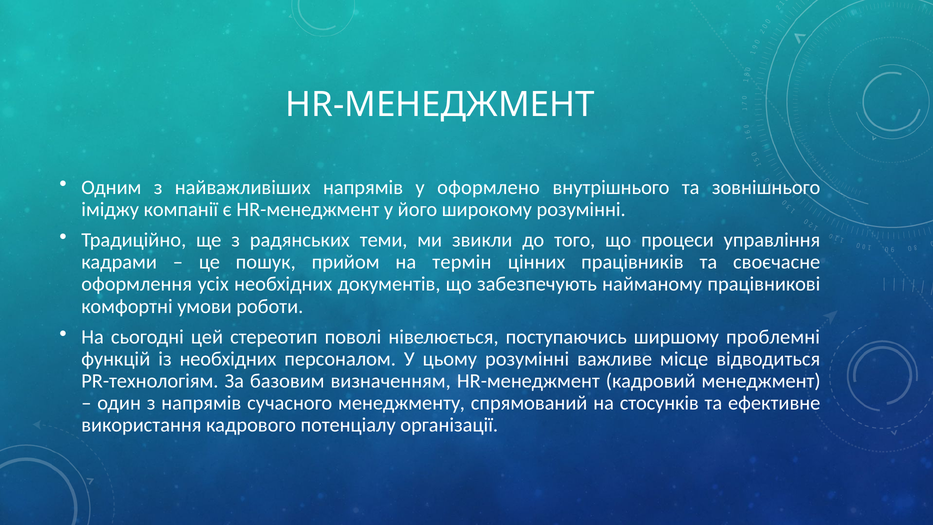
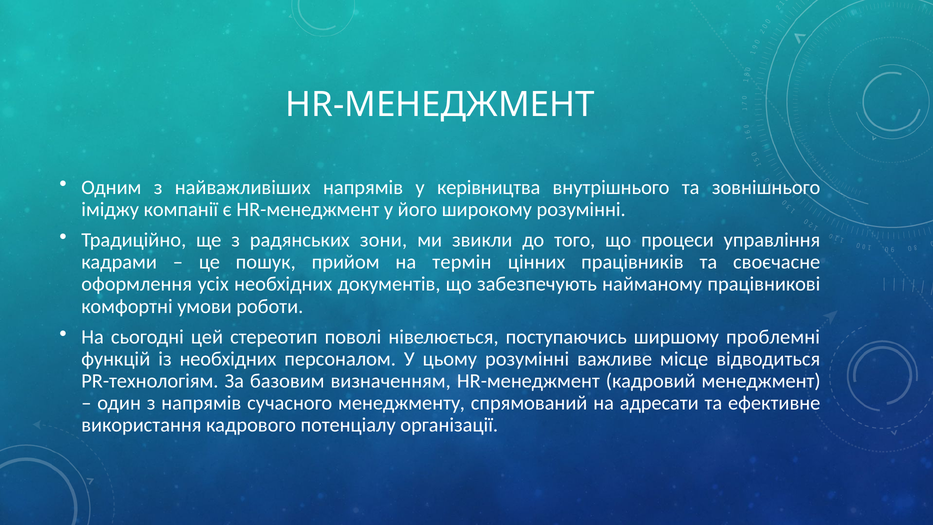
оформлено: оформлено -> керівництва
теми: теми -> зони
стосунків: стосунків -> адресати
